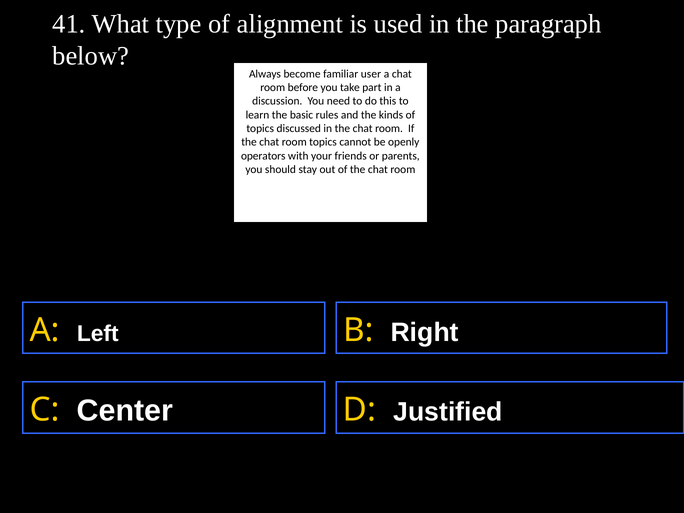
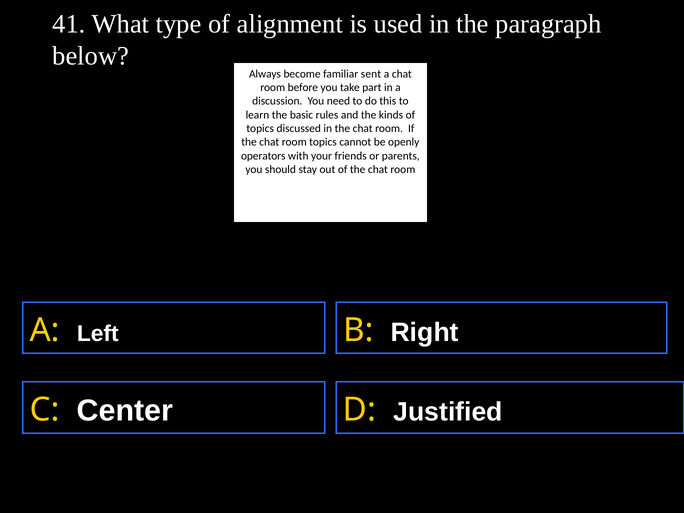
user: user -> sent
